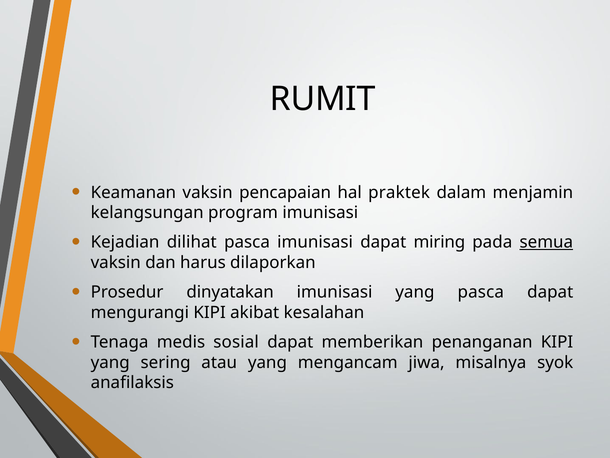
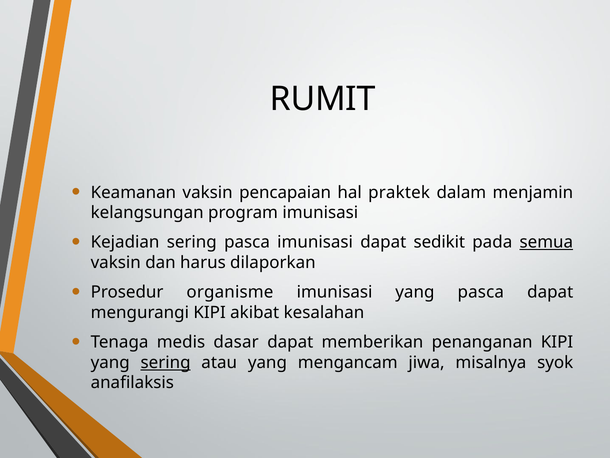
Kejadian dilihat: dilihat -> sering
miring: miring -> sedikit
dinyatakan: dinyatakan -> organisme
sosial: sosial -> dasar
sering at (166, 362) underline: none -> present
